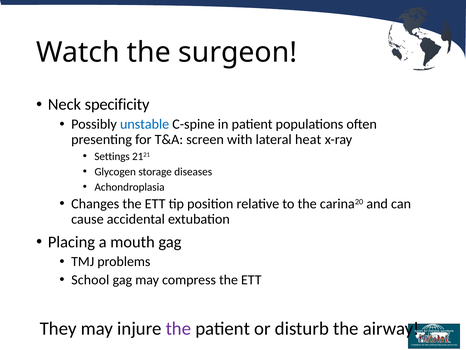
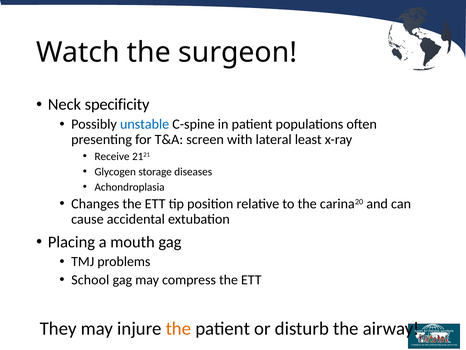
heat: heat -> least
Settings: Settings -> Receive
the at (178, 328) colour: purple -> orange
